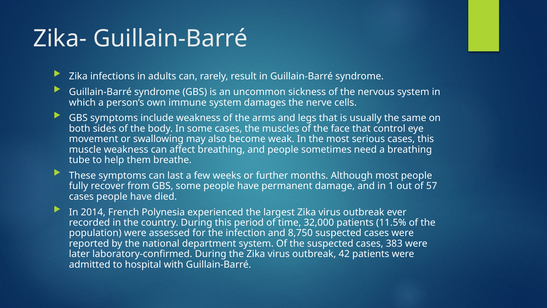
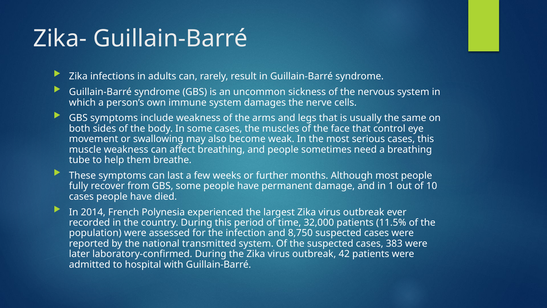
57: 57 -> 10
department: department -> transmitted
